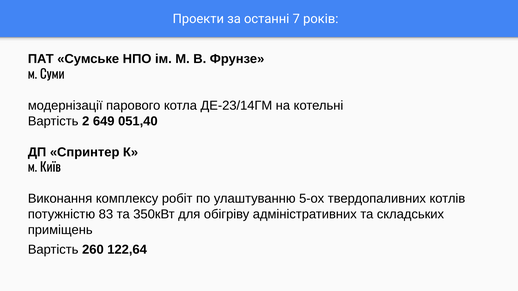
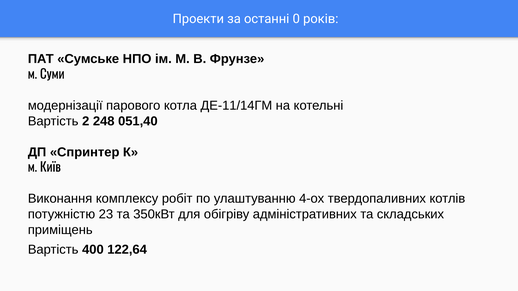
7: 7 -> 0
ДЕ-23/14ГМ: ДЕ-23/14ГМ -> ДЕ-11/14ГМ
649: 649 -> 248
5-ох: 5-ох -> 4-ох
83: 83 -> 23
260: 260 -> 400
